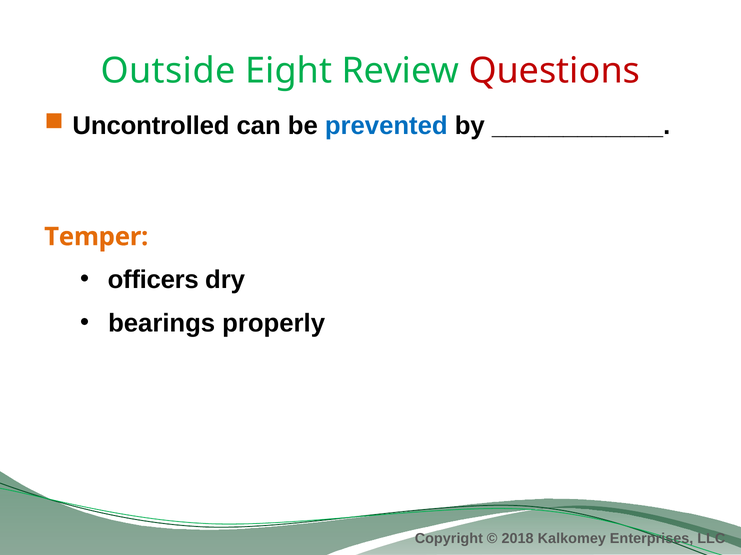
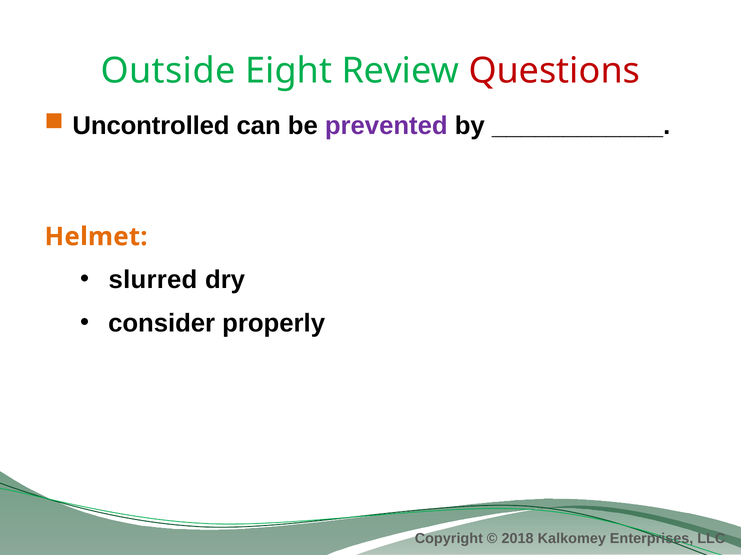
prevented colour: blue -> purple
Temper: Temper -> Helmet
officers: officers -> slurred
bearings: bearings -> consider
